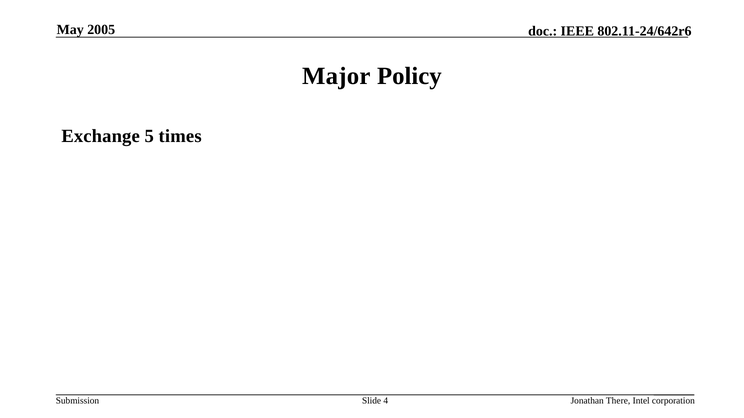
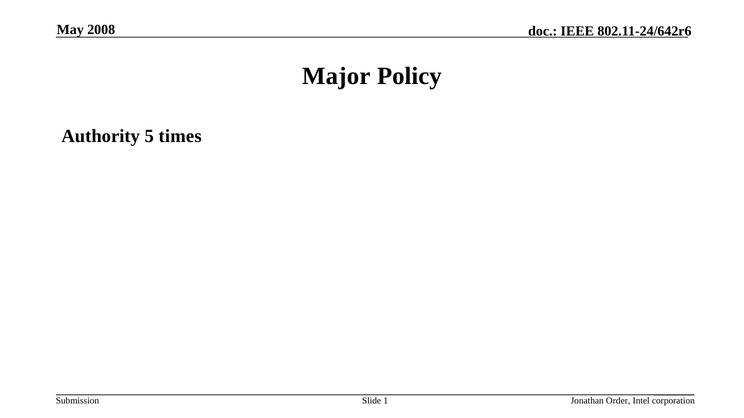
2005: 2005 -> 2008
Exchange: Exchange -> Authority
4: 4 -> 1
There: There -> Order
